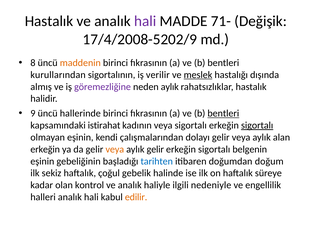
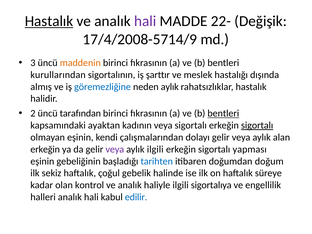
Hastalık at (49, 21) underline: none -> present
71-: 71- -> 22-
17/4/2008-5202/9: 17/4/2008-5202/9 -> 17/4/2008-5714/9
8: 8 -> 3
verilir: verilir -> şarttır
meslek underline: present -> none
göremezliğine colour: purple -> blue
9: 9 -> 2
hallerinde: hallerinde -> tarafından
istirahat: istirahat -> ayaktan
veya at (115, 149) colour: orange -> purple
aylık gelir: gelir -> ilgili
belgenin: belgenin -> yapması
nedeniyle: nedeniyle -> sigortalıya
edilir colour: orange -> blue
